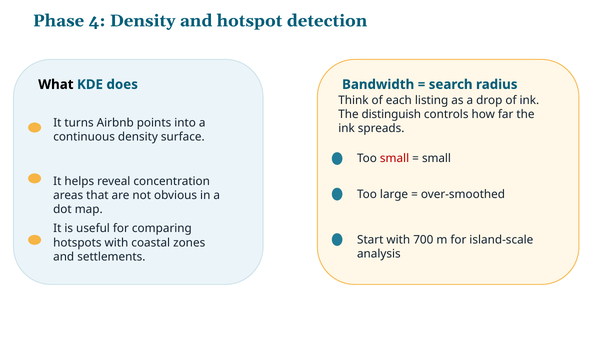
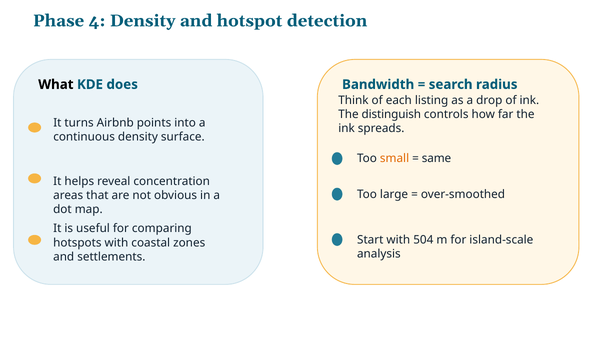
small at (395, 158) colour: red -> orange
small at (437, 158): small -> same
700: 700 -> 504
